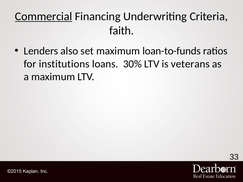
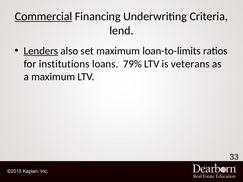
faith: faith -> lend
Lenders underline: none -> present
loan-to-funds: loan-to-funds -> loan-to-limits
30%: 30% -> 79%
